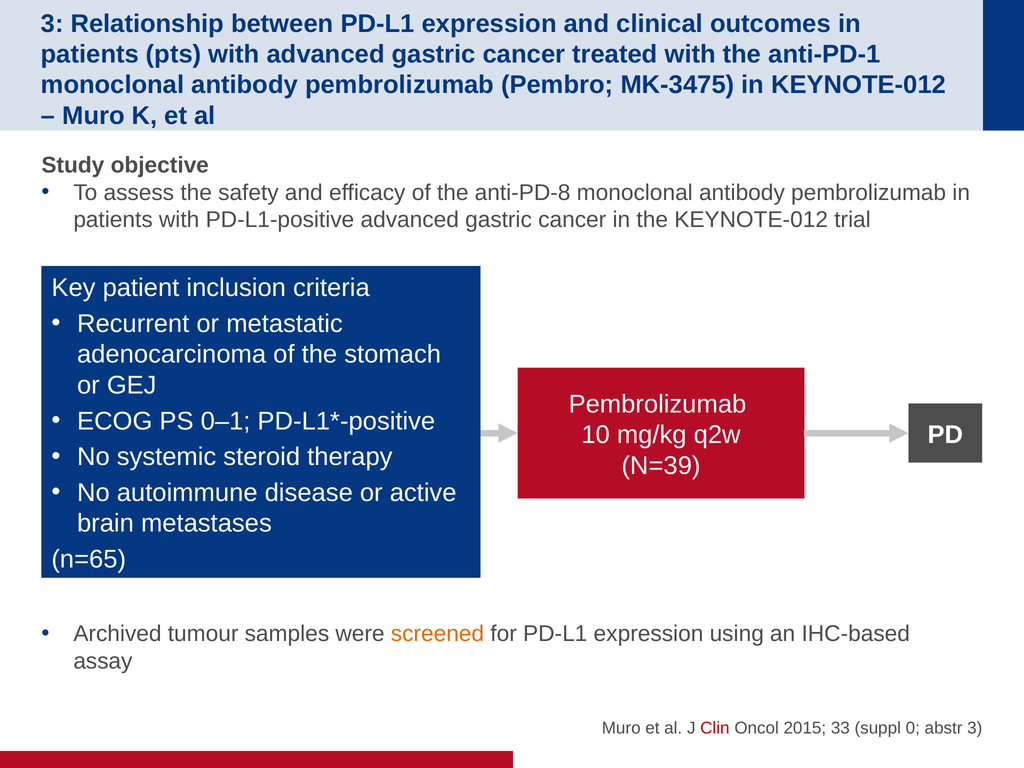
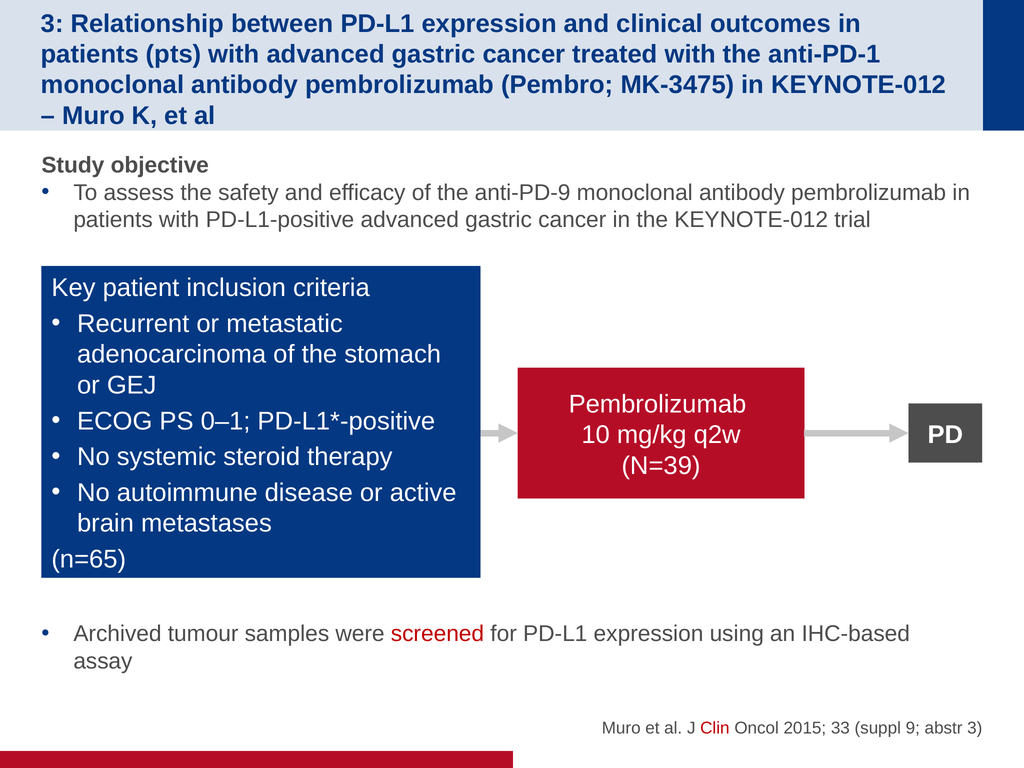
anti-PD-8: anti-PD-8 -> anti-PD-9
screened colour: orange -> red
0: 0 -> 9
